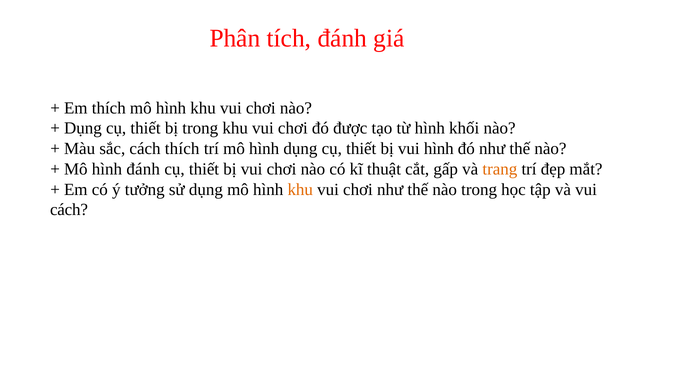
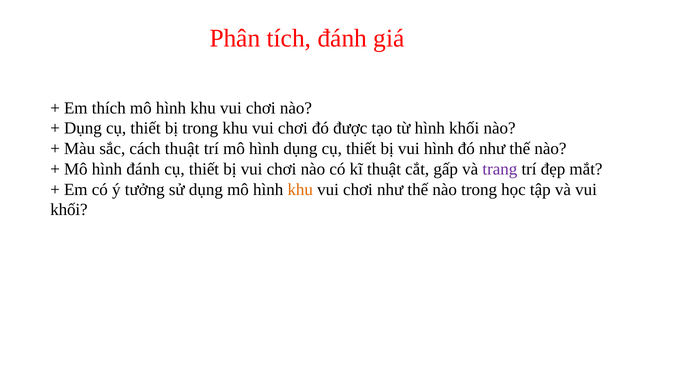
cách thích: thích -> thuật
trang colour: orange -> purple
cách at (69, 210): cách -> khối
